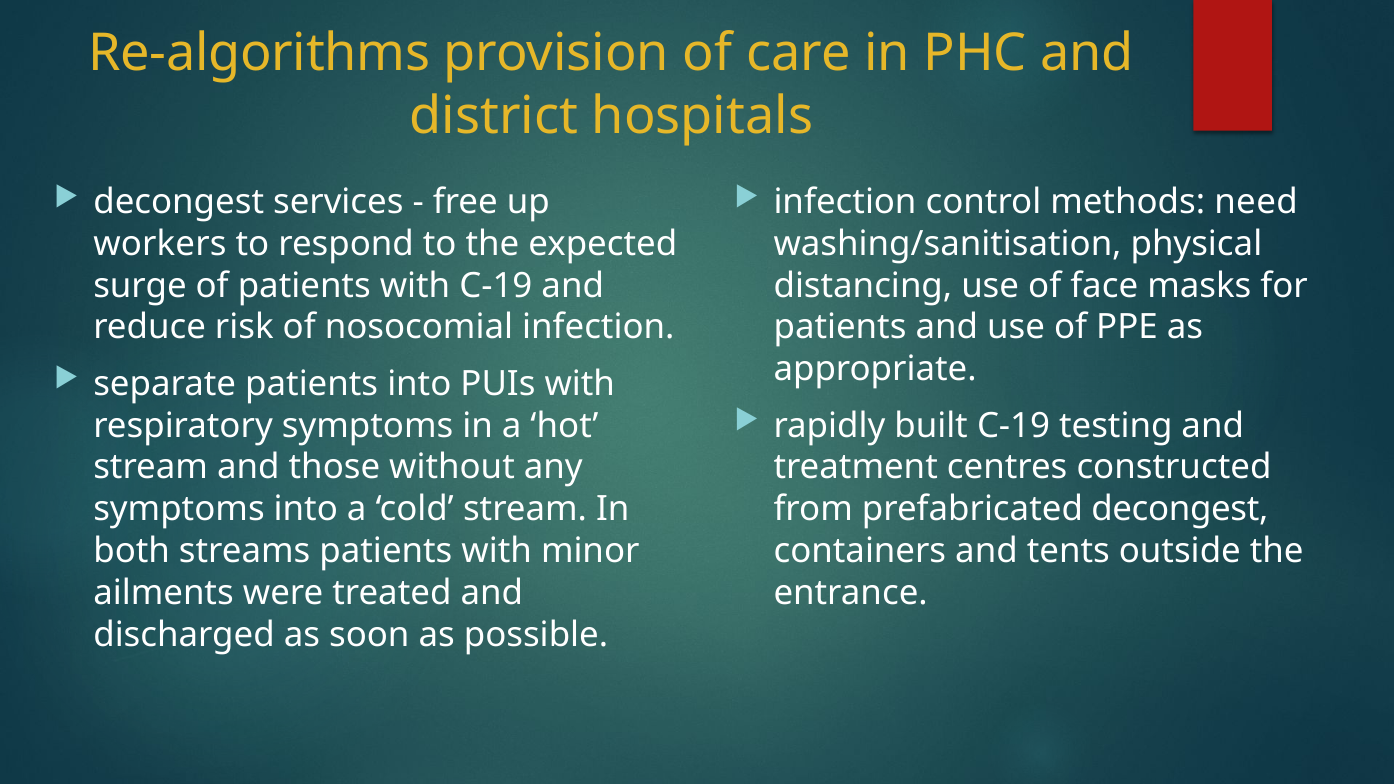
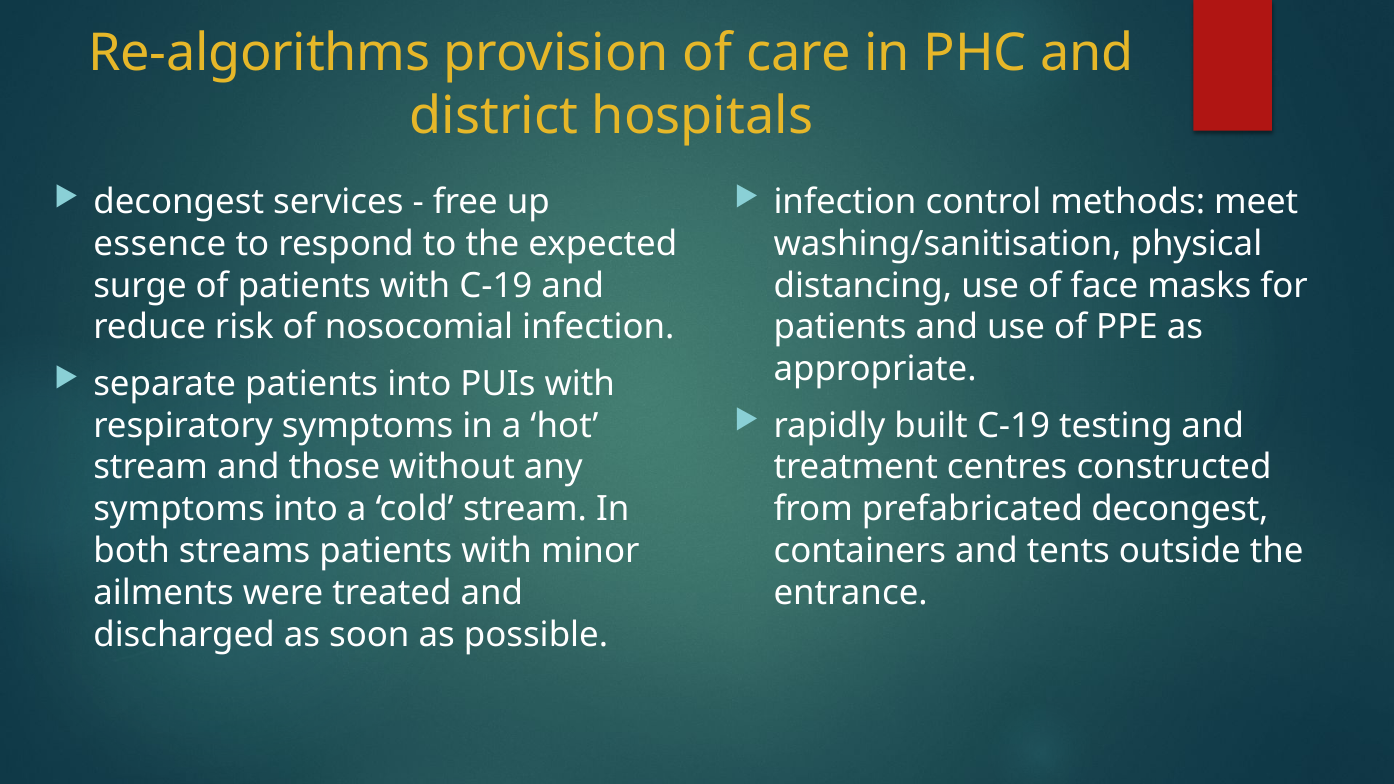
need: need -> meet
workers: workers -> essence
